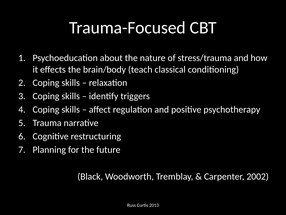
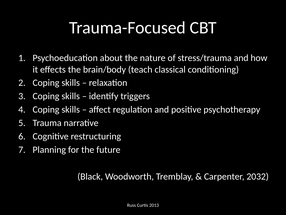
2002: 2002 -> 2032
